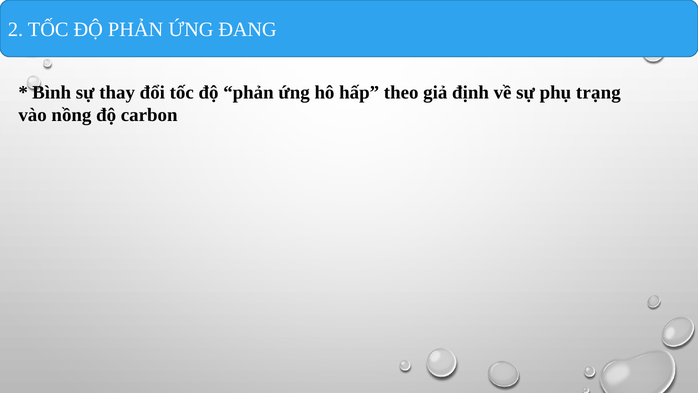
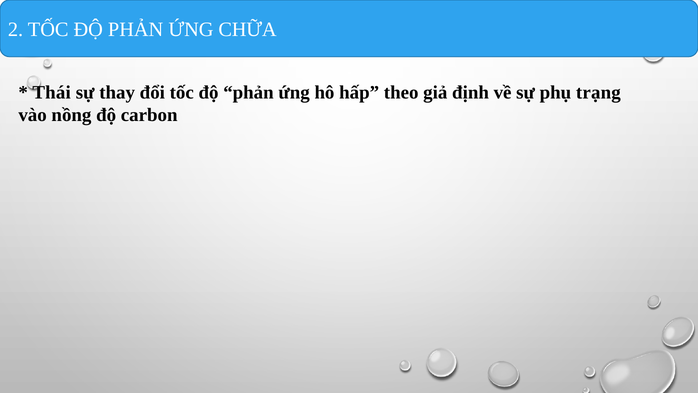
ĐANG: ĐANG -> CHỮA
Bình: Bình -> Thái
